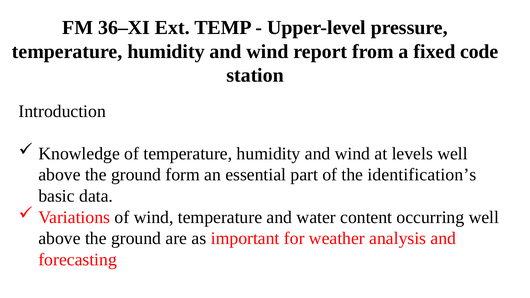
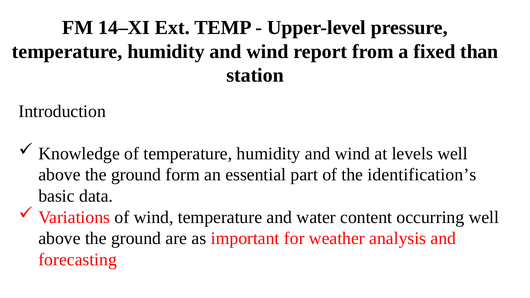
36–XI: 36–XI -> 14–XI
code: code -> than
